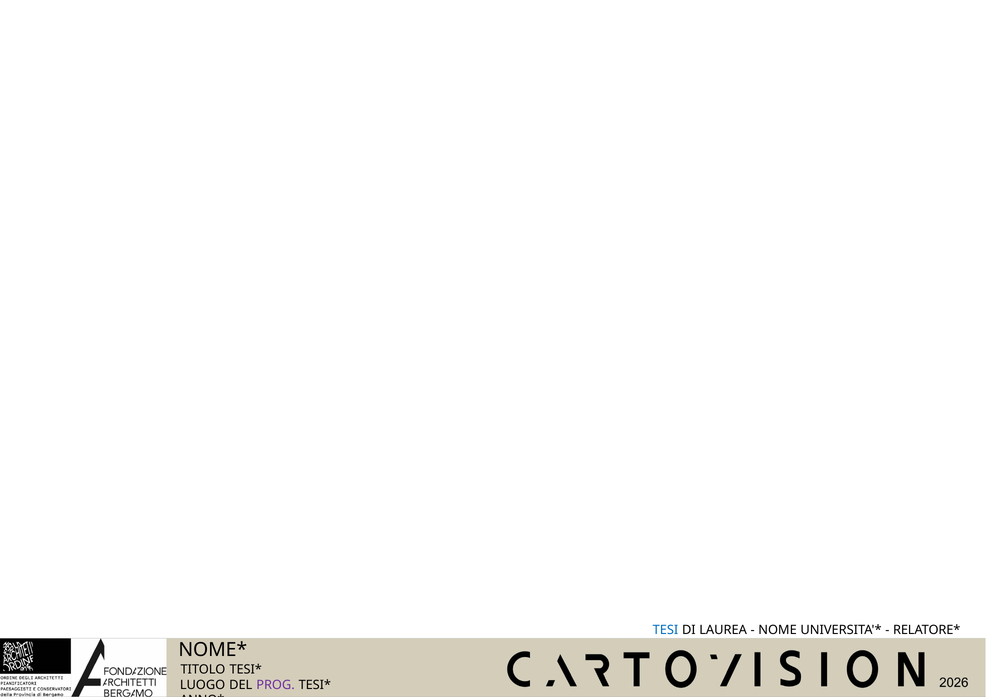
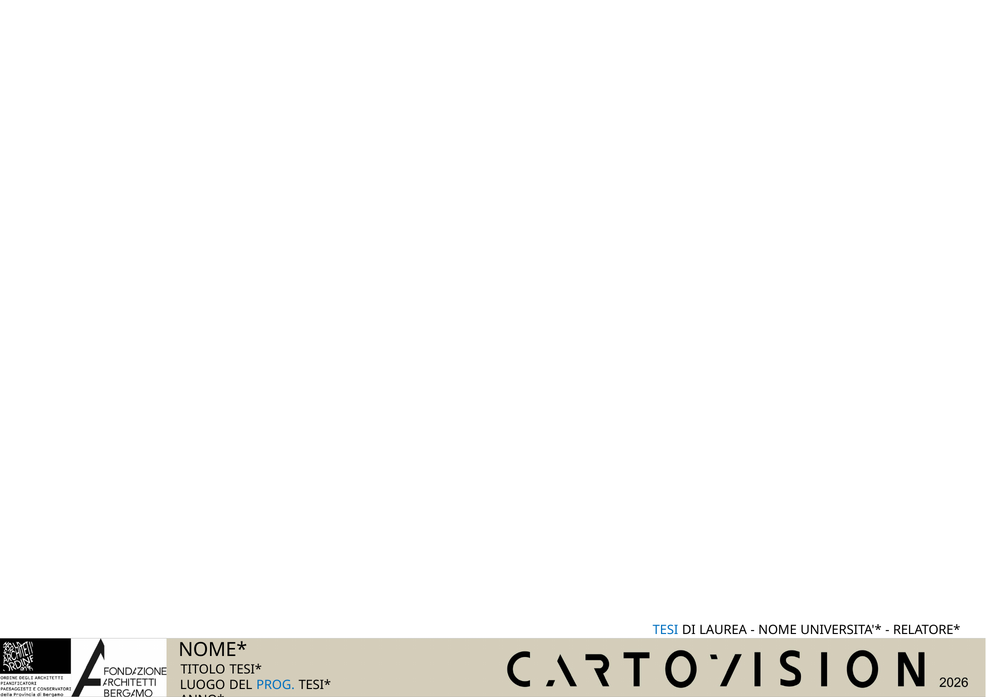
PROG colour: purple -> blue
